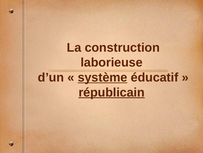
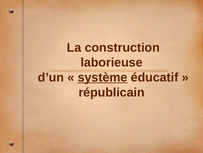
républicain underline: present -> none
